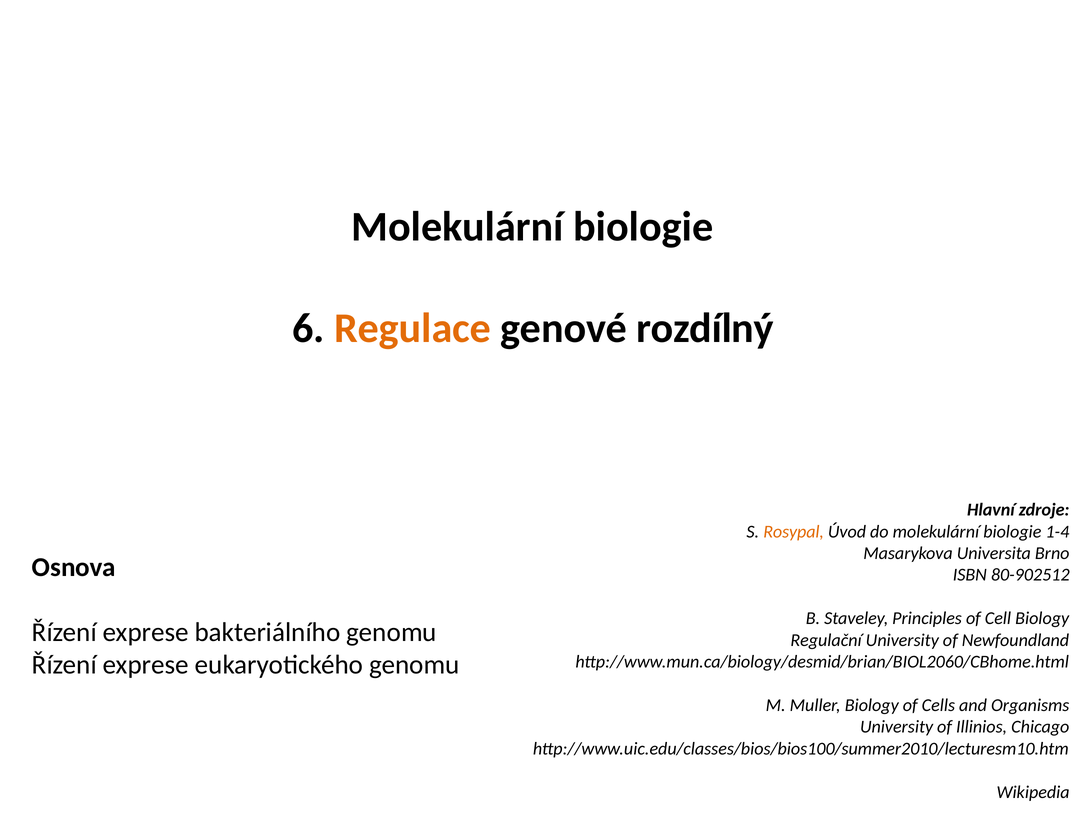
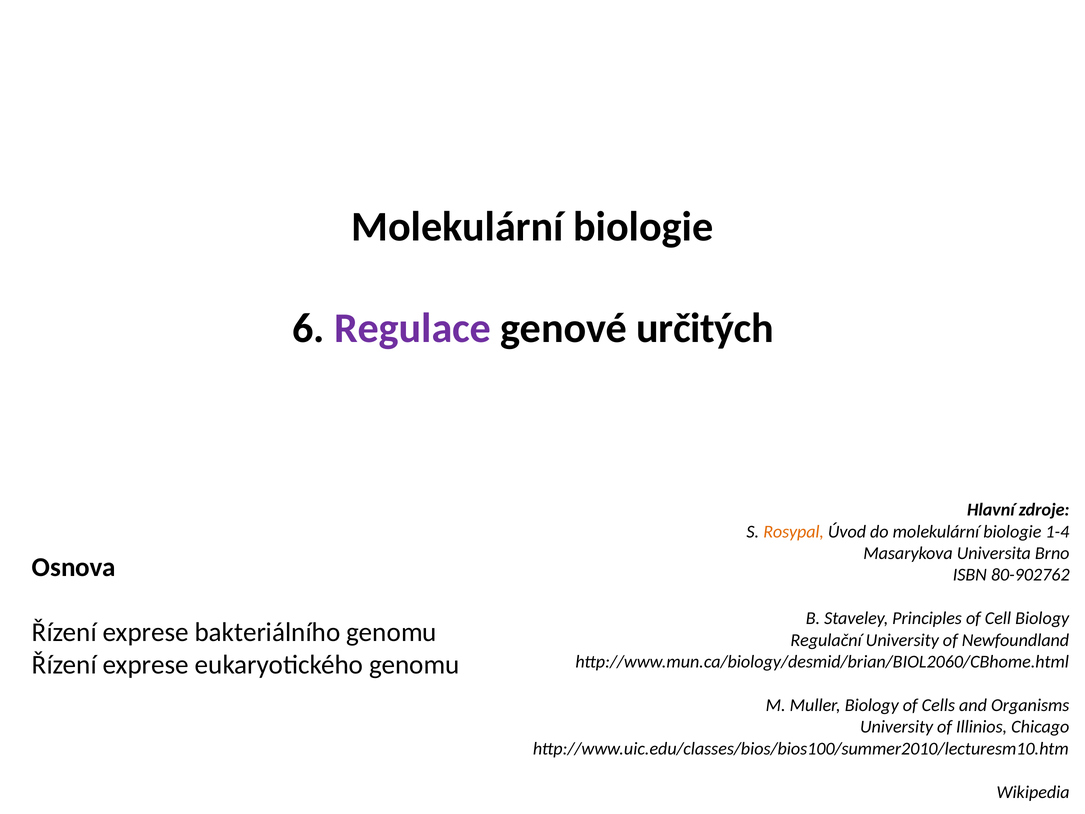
Regulace colour: orange -> purple
rozdílný: rozdílný -> určitých
80-902512: 80-902512 -> 80-902762
